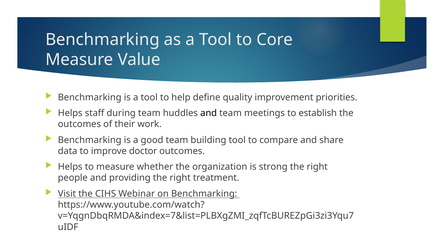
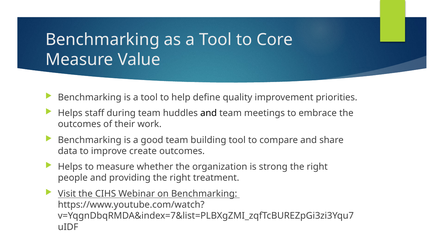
establish: establish -> embrace
doctor: doctor -> create
